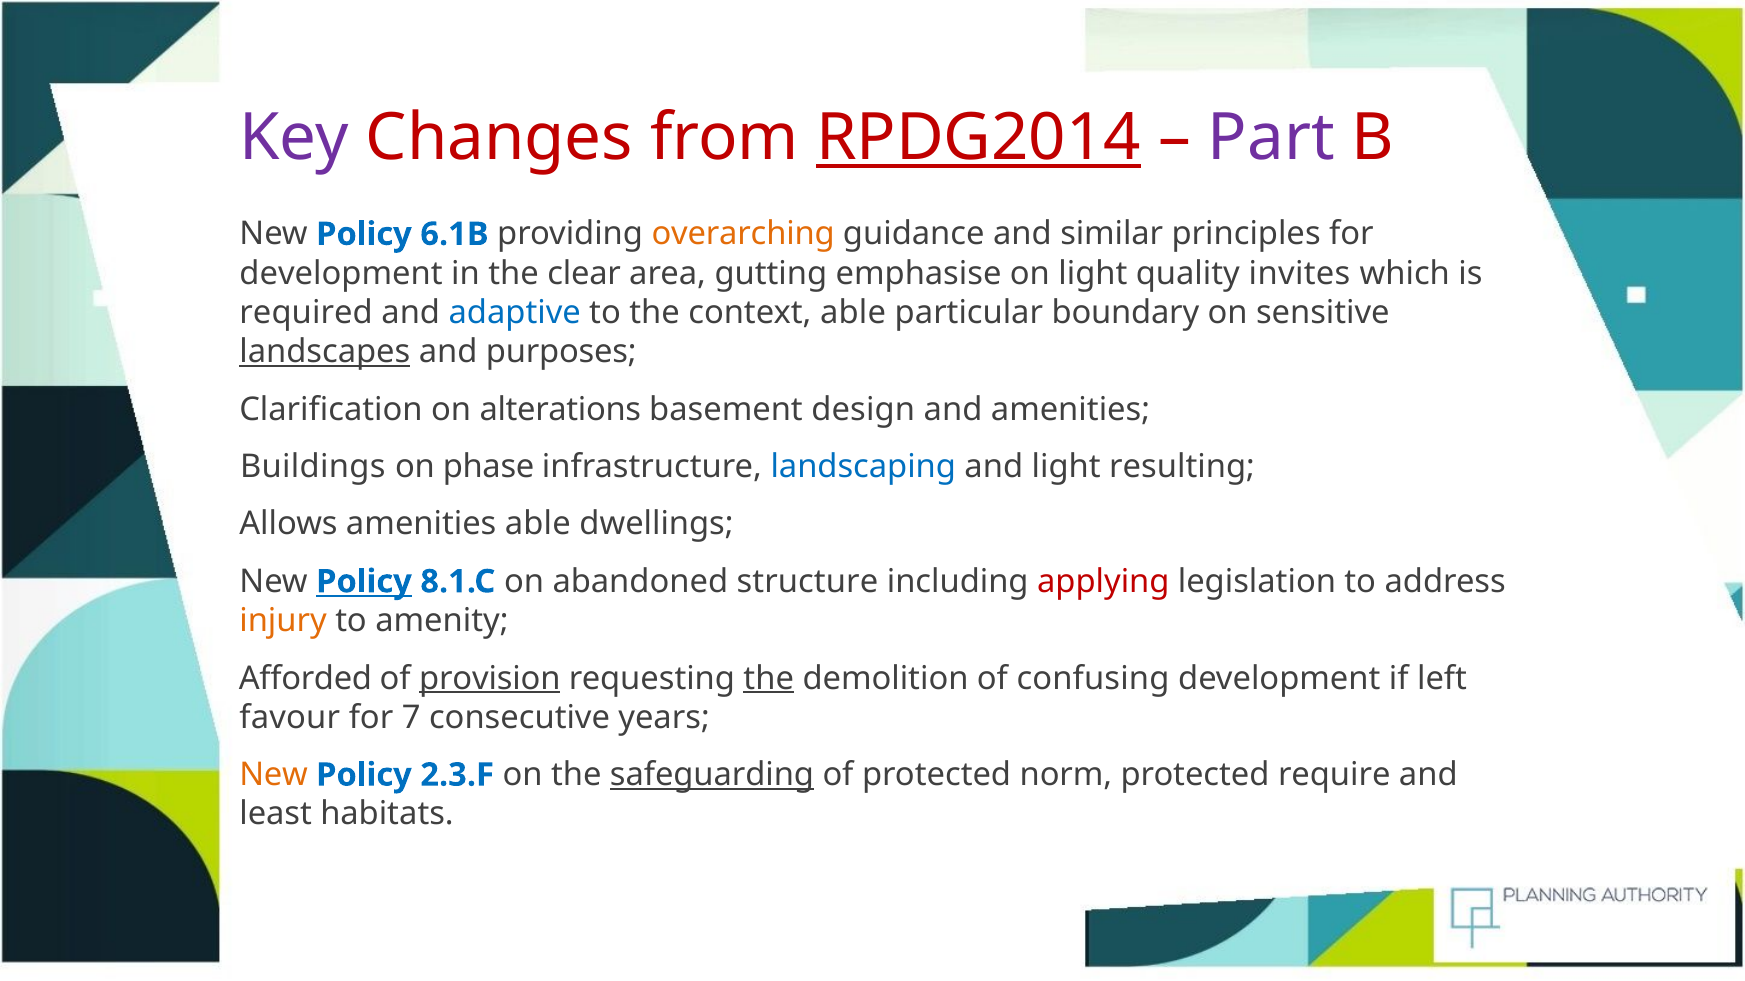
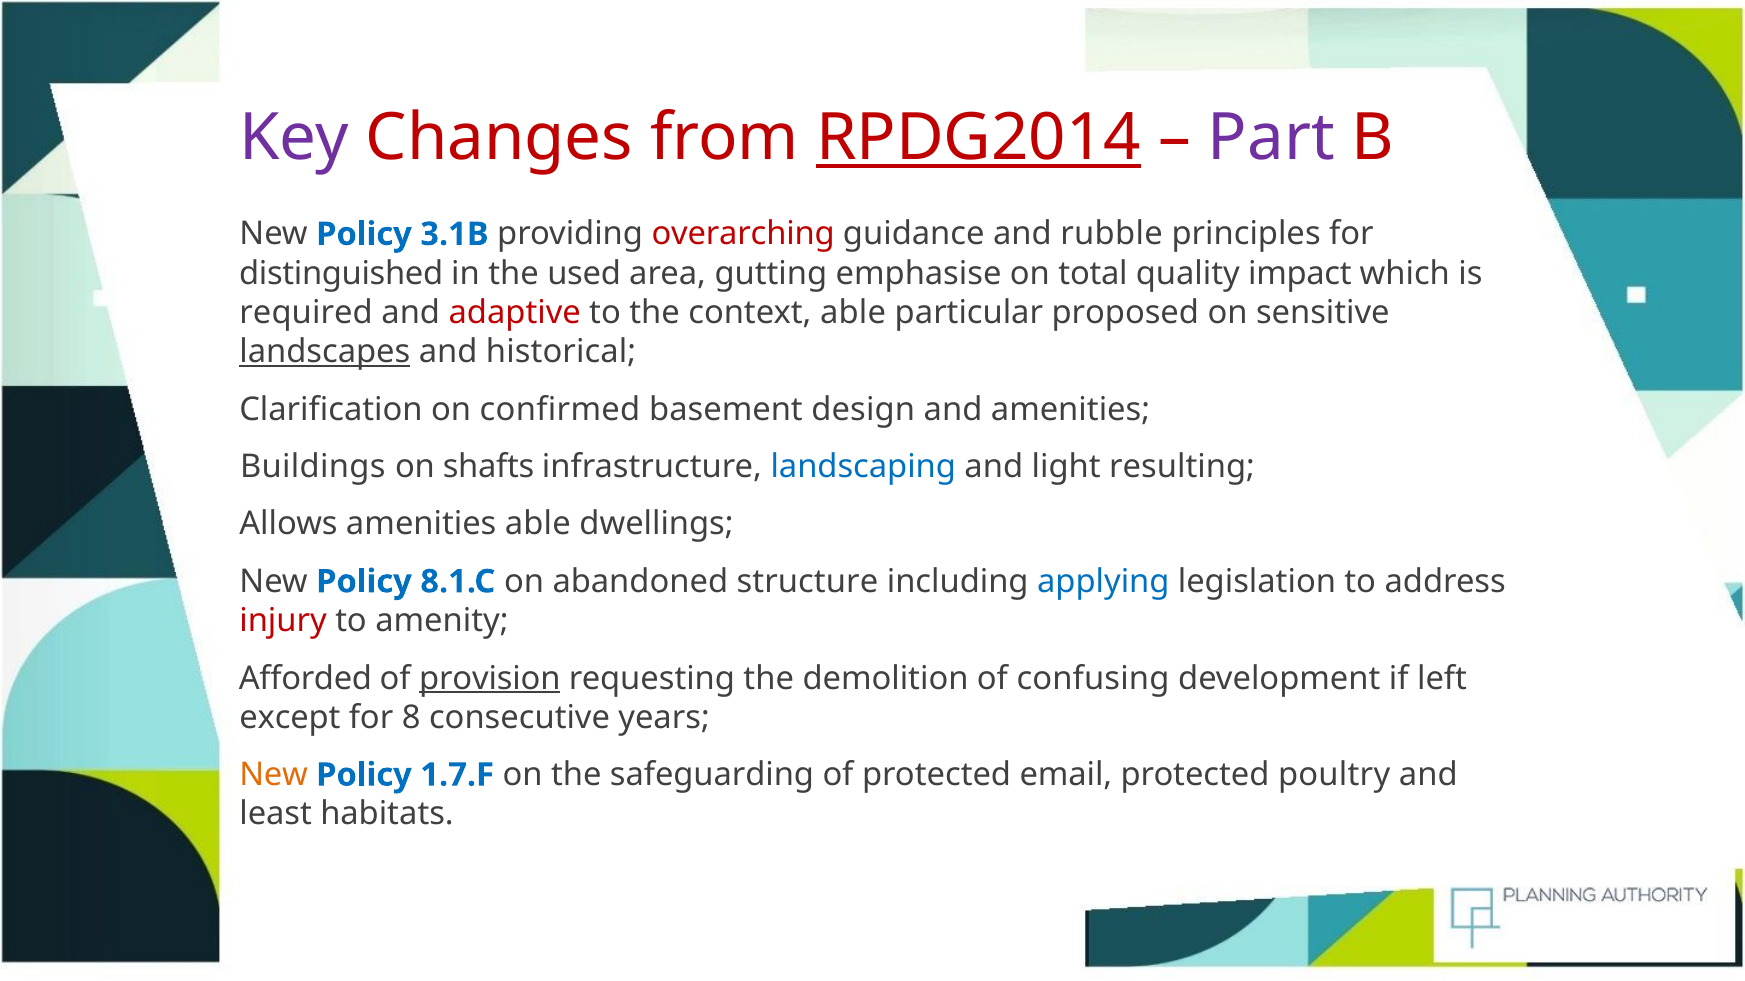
6.1B: 6.1B -> 3.1B
overarching colour: orange -> red
similar: similar -> rubble
development at (341, 274): development -> distinguished
clear: clear -> used
on light: light -> total
invites: invites -> impact
adaptive colour: blue -> red
boundary: boundary -> proposed
purposes: purposes -> historical
alterations: alterations -> confirmed
phase: phase -> shafts
Policy at (364, 582) underline: present -> none
applying colour: red -> blue
injury colour: orange -> red
the at (769, 679) underline: present -> none
favour: favour -> except
7: 7 -> 8
2.3.F: 2.3.F -> 1.7.F
safeguarding underline: present -> none
norm: norm -> email
require: require -> poultry
